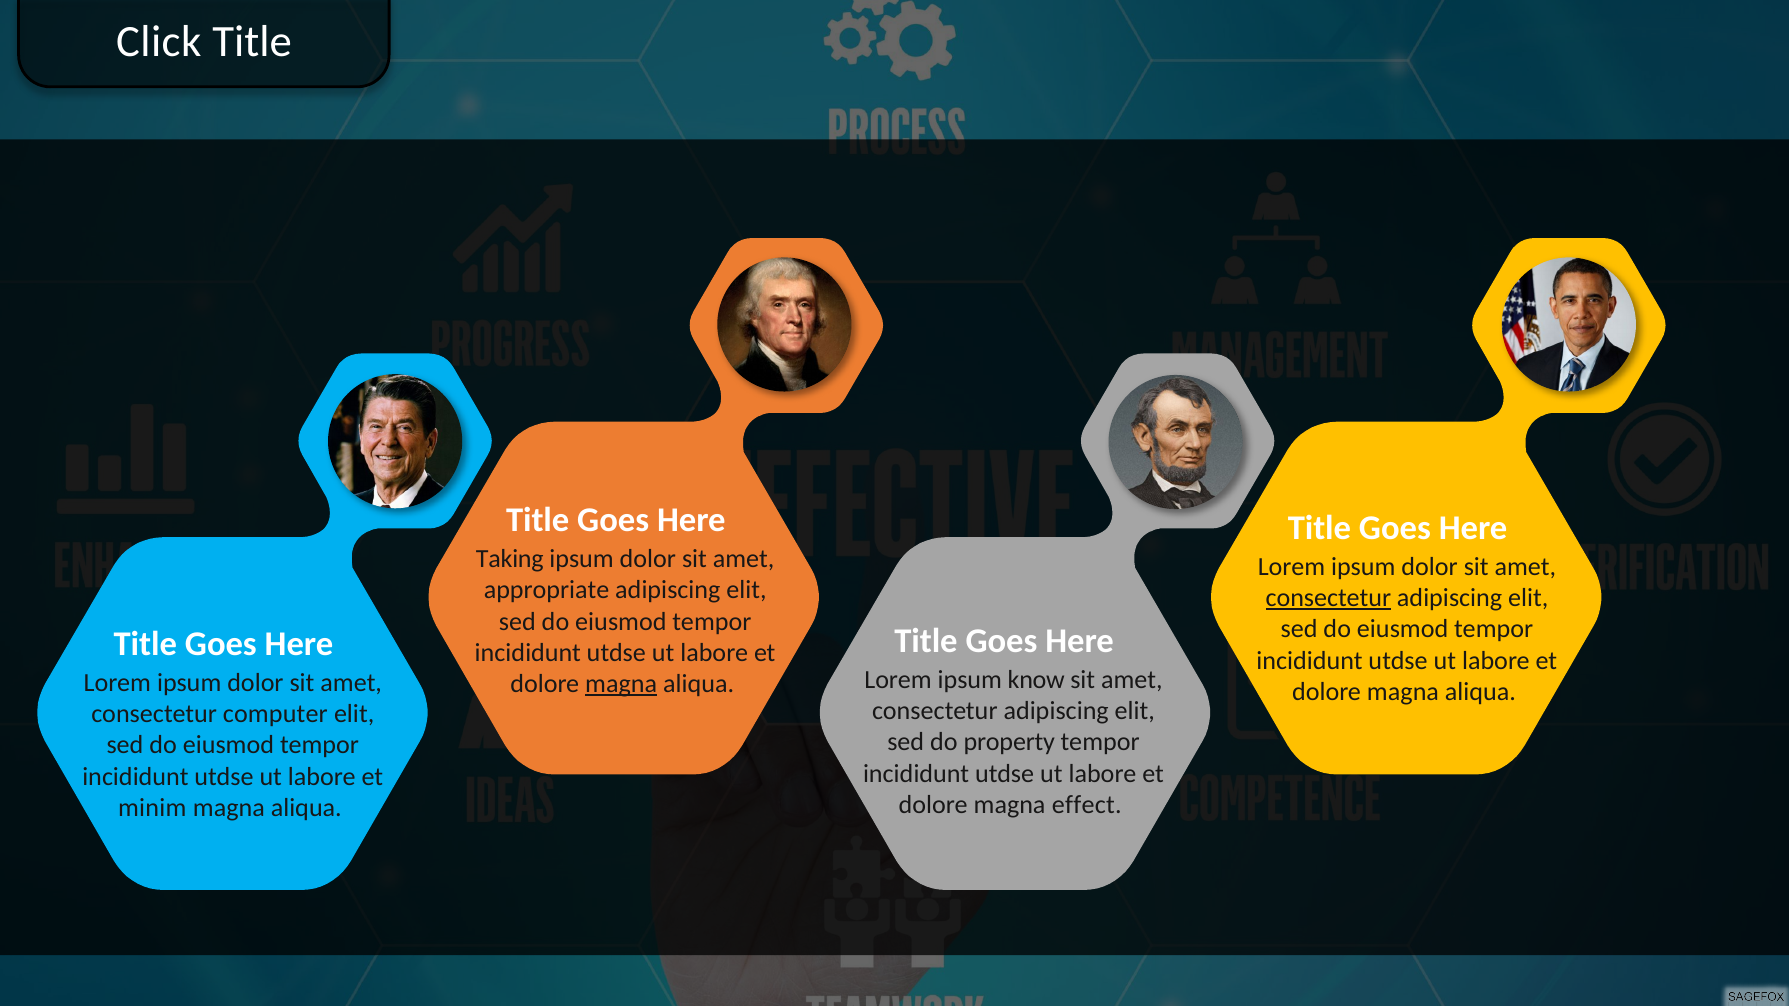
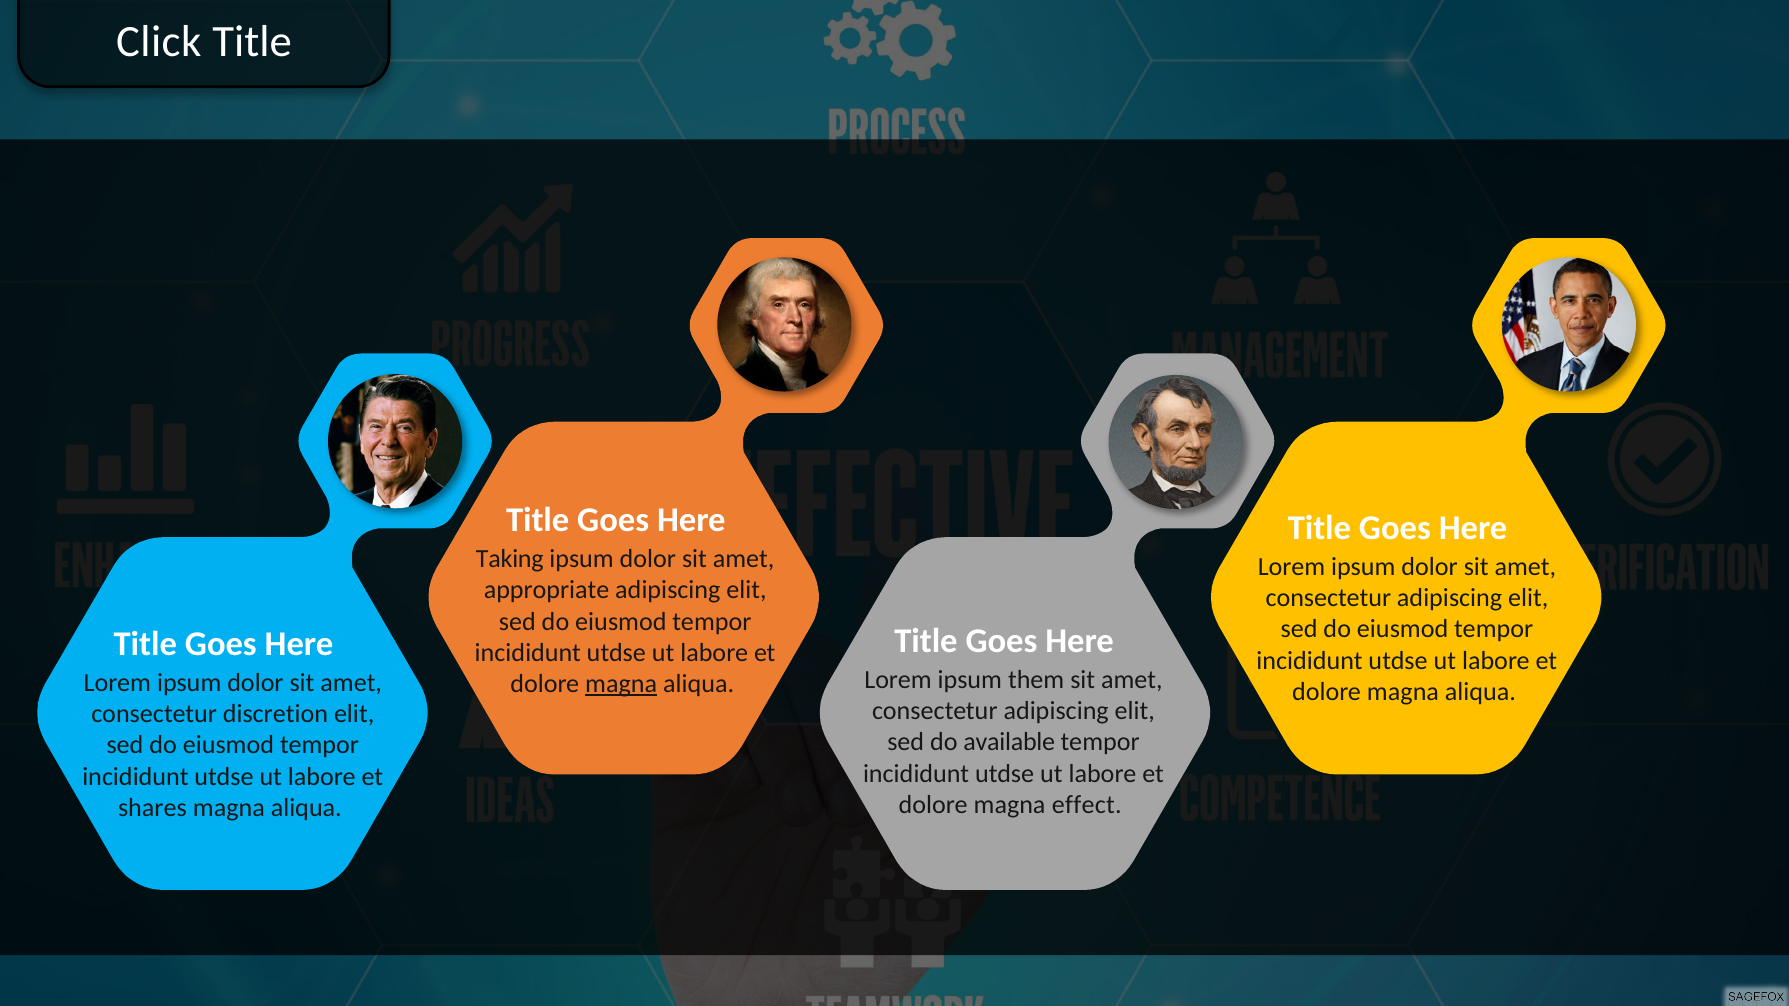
consectetur at (1328, 598) underline: present -> none
know: know -> them
computer: computer -> discretion
property: property -> available
minim: minim -> shares
